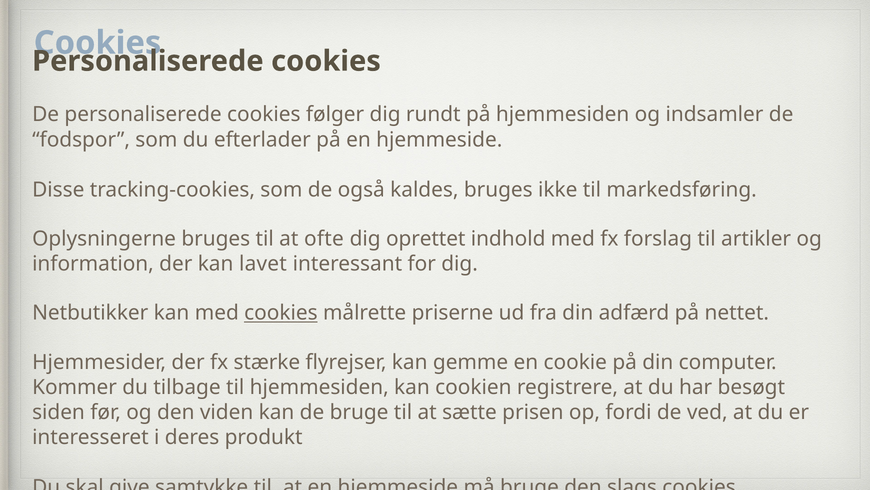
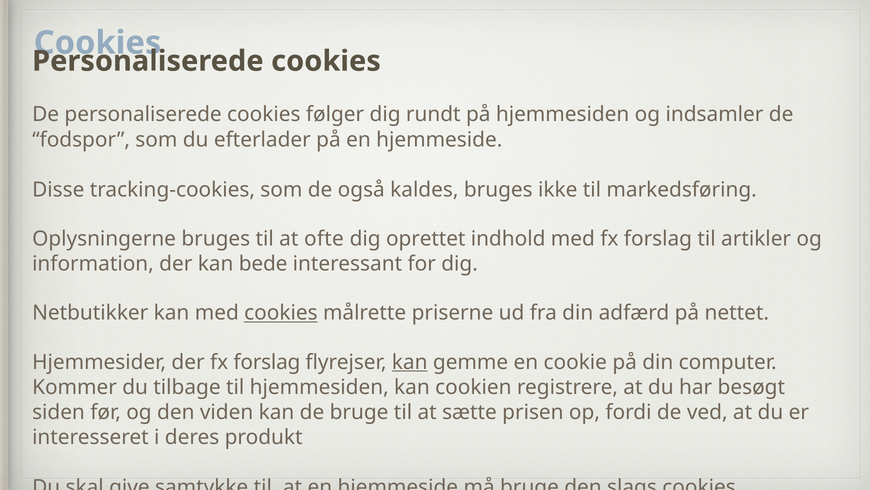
lavet: lavet -> bede
der fx stærke: stærke -> forslag
kan at (410, 362) underline: none -> present
